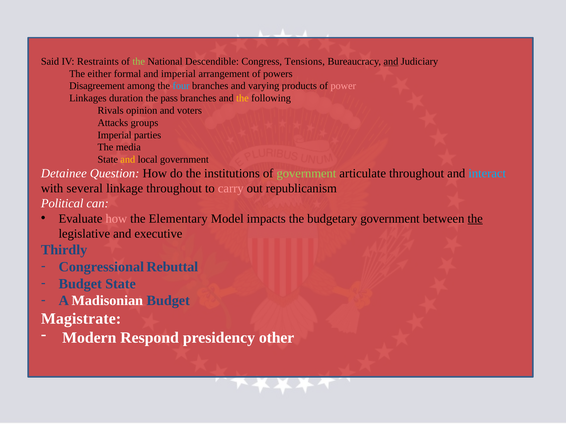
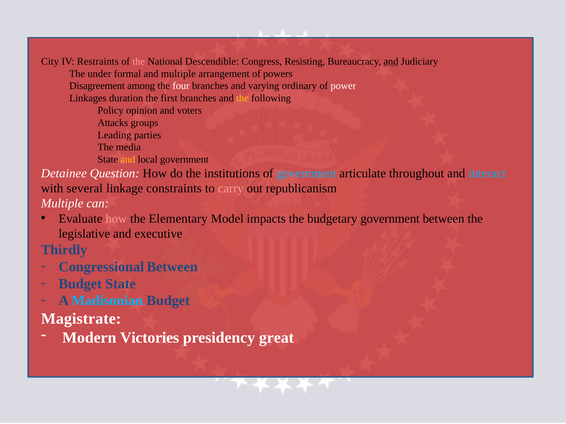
Said: Said -> City
the at (139, 61) colour: light green -> pink
Tensions: Tensions -> Resisting
either: either -> under
and imperial: imperial -> multiple
four colour: light blue -> white
products: products -> ordinary
power colour: pink -> white
pass: pass -> first
Rivals: Rivals -> Policy
Imperial at (115, 135): Imperial -> Leading
government at (306, 174) colour: light green -> light blue
linkage throughout: throughout -> constraints
Political at (62, 204): Political -> Multiple
the at (475, 219) underline: present -> none
Congressional Rebuttal: Rebuttal -> Between
Madisonian colour: white -> light blue
Respond: Respond -> Victories
other: other -> great
